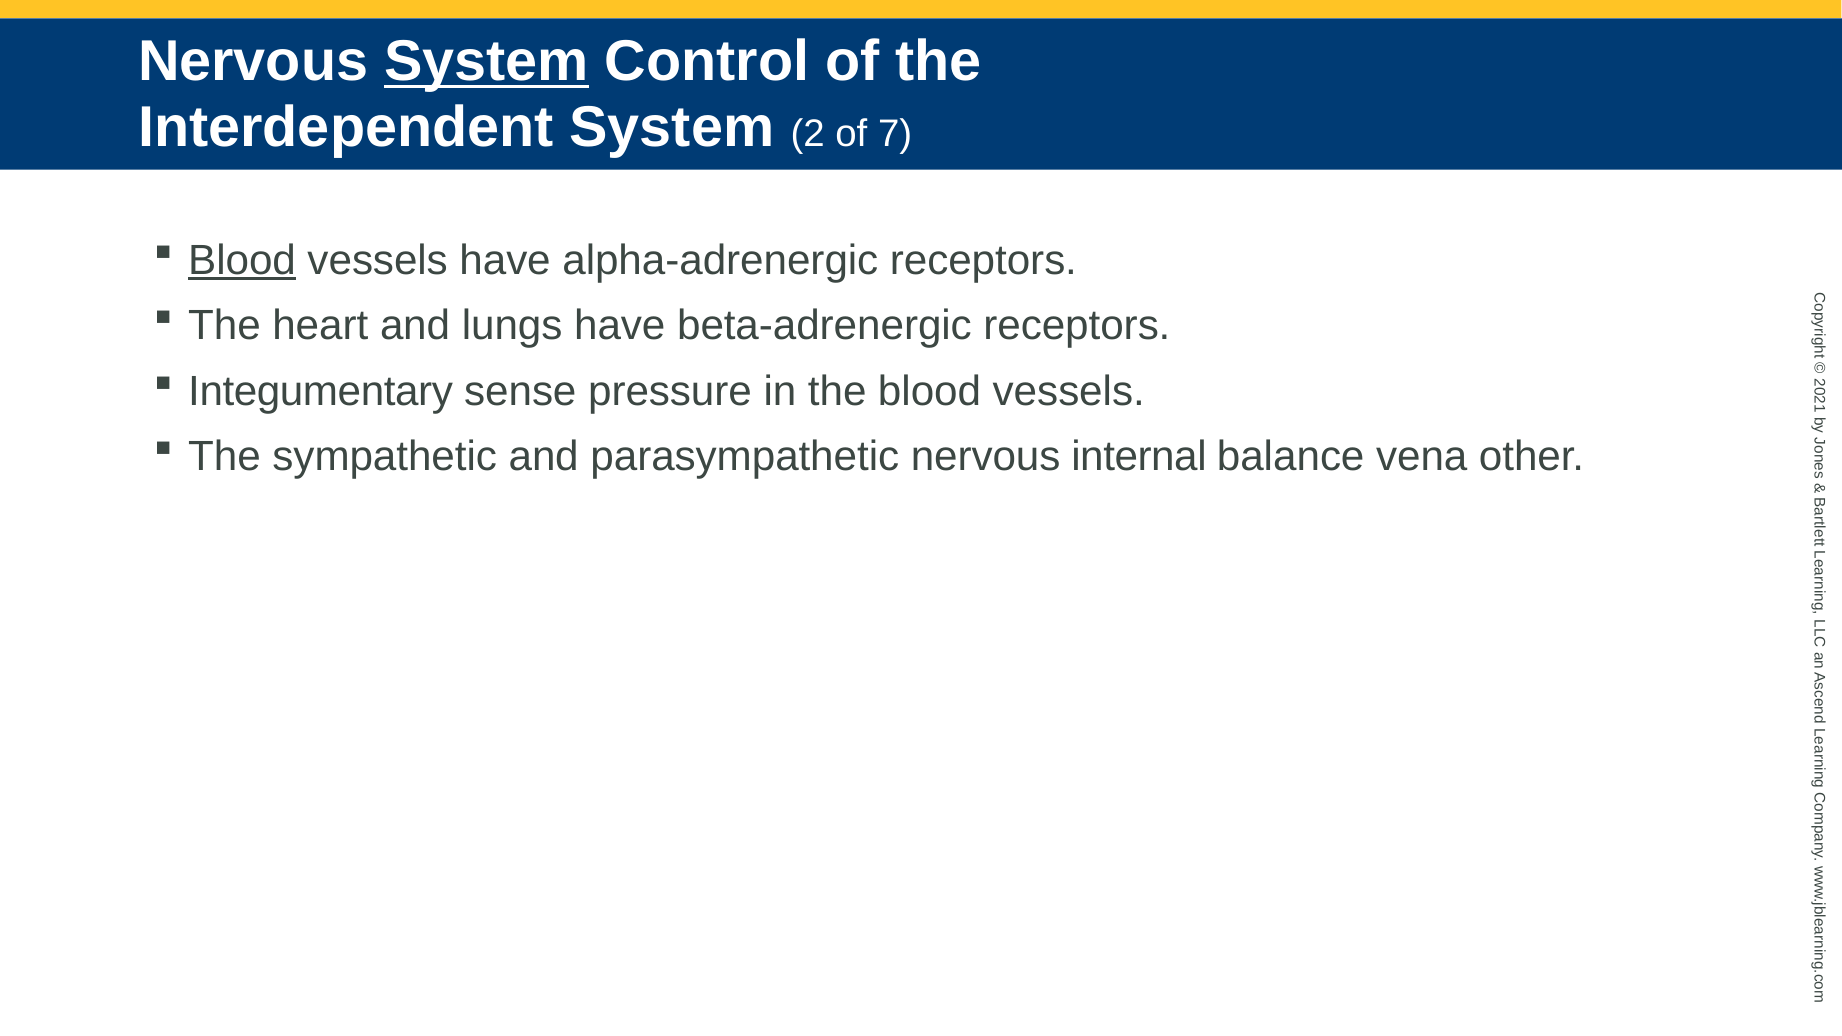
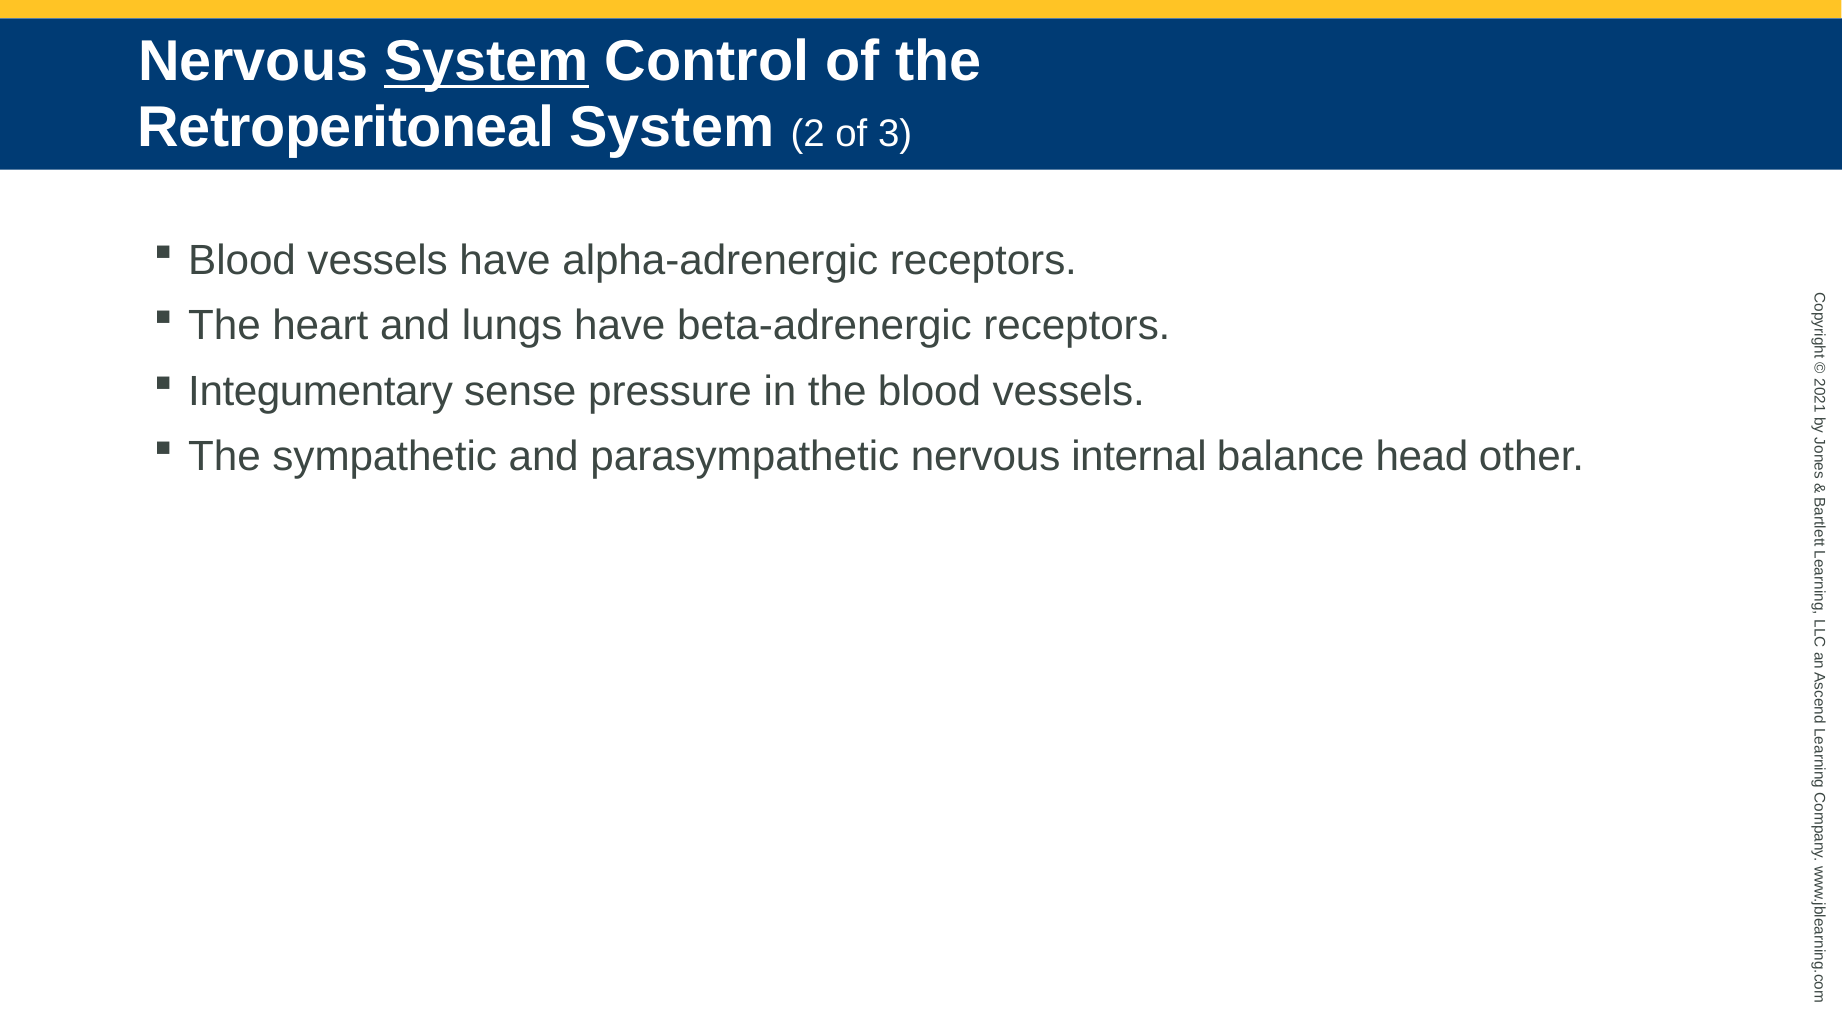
Interdependent: Interdependent -> Retroperitoneal
7: 7 -> 3
Blood at (242, 260) underline: present -> none
vena: vena -> head
